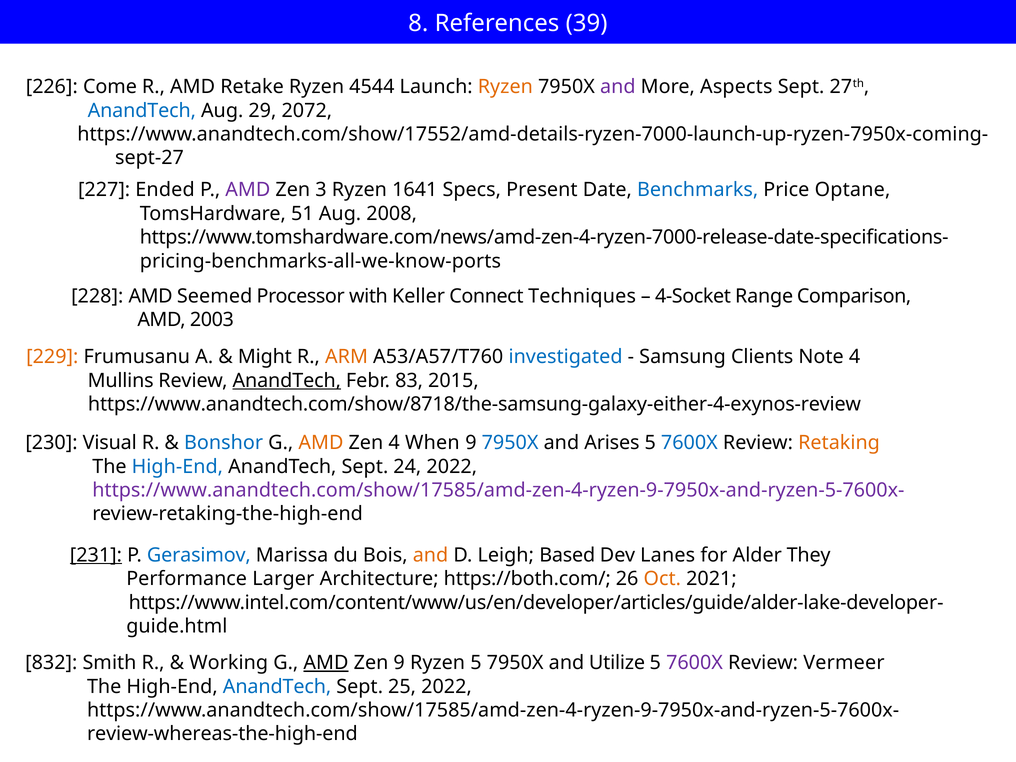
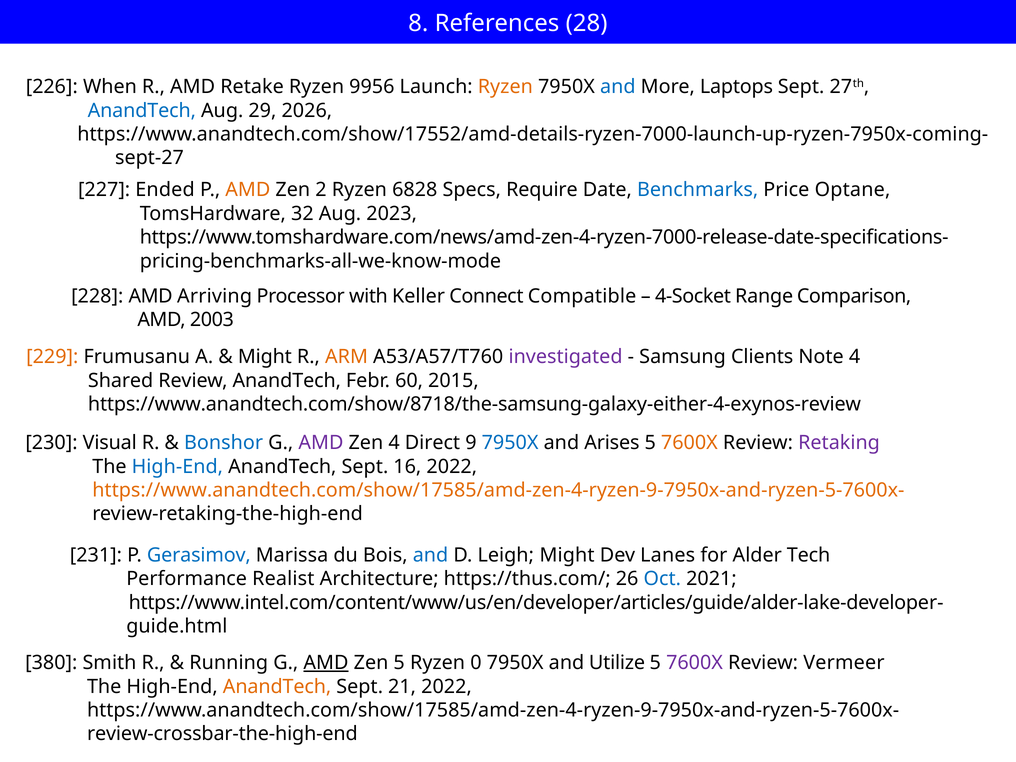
39: 39 -> 28
Come: Come -> When
4544: 4544 -> 9956
and at (618, 87) colour: purple -> blue
Aspects: Aspects -> Laptops
2072: 2072 -> 2026
AMD at (248, 190) colour: purple -> orange
3: 3 -> 2
1641: 1641 -> 6828
Present: Present -> Require
51: 51 -> 32
2008: 2008 -> 2023
pricing-benchmarks-all-we-know-ports: pricing-benchmarks-all-we-know-ports -> pricing-benchmarks-all-we-know-mode
Seemed: Seemed -> Arriving
Techniques: Techniques -> Compatible
investigated colour: blue -> purple
Mullins: Mullins -> Shared
AnandTech at (287, 380) underline: present -> none
83: 83 -> 60
AMD at (321, 443) colour: orange -> purple
When: When -> Direct
7600X at (689, 443) colour: blue -> orange
Retaking colour: orange -> purple
24: 24 -> 16
https://www.anandtech.com/show/17585/amd-zen-4-ryzen-9-7950x-and-ryzen-5-7600x- at (498, 490) colour: purple -> orange
231 underline: present -> none
and at (431, 555) colour: orange -> blue
Leigh Based: Based -> Might
They: They -> Tech
Larger: Larger -> Realist
https://both.com/: https://both.com/ -> https://thus.com/
Oct colour: orange -> blue
832: 832 -> 380
Working: Working -> Running
Zen 9: 9 -> 5
Ryzen 5: 5 -> 0
AnandTech at (277, 687) colour: blue -> orange
25: 25 -> 21
review-whereas-the-high-end: review-whereas-the-high-end -> review-crossbar-the-high-end
